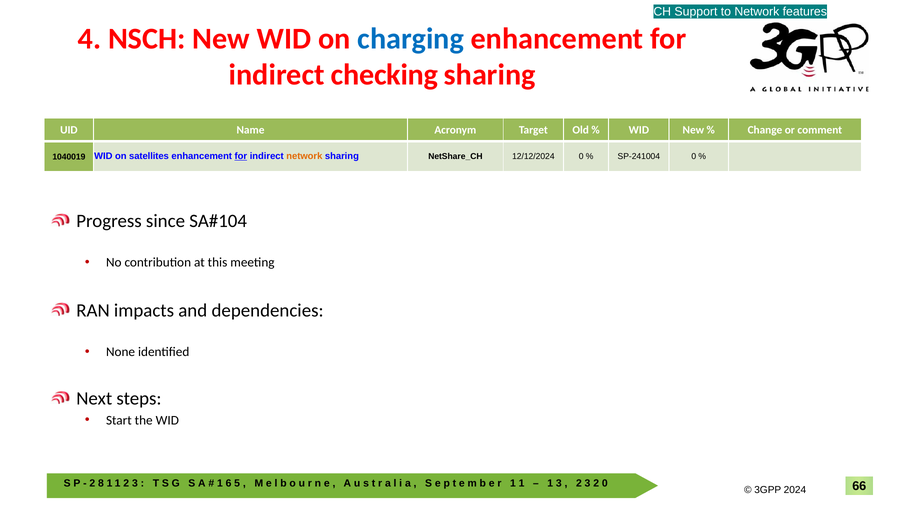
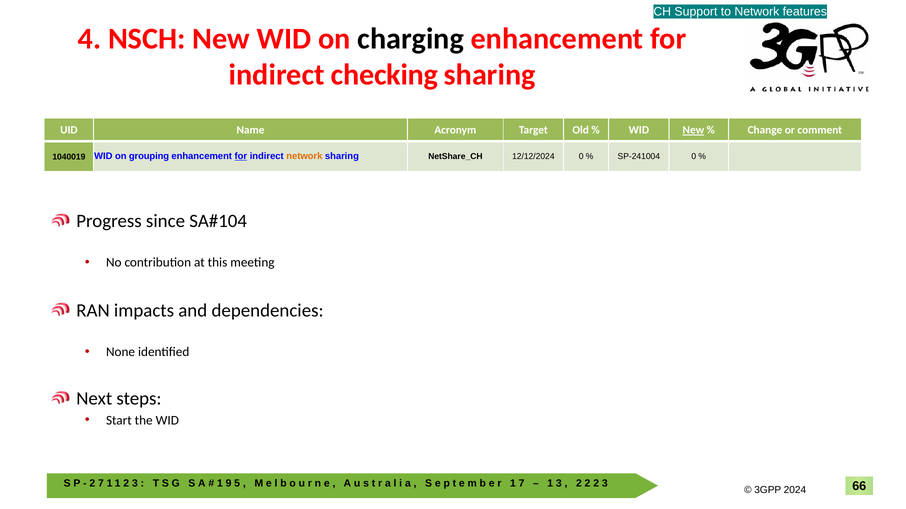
charging colour: blue -> black
New at (693, 130) underline: none -> present
satellites: satellites -> grouping
8 at (101, 484): 8 -> 7
6: 6 -> 9
1 at (522, 484): 1 -> 7
3 at (587, 484): 3 -> 2
0 at (605, 484): 0 -> 3
